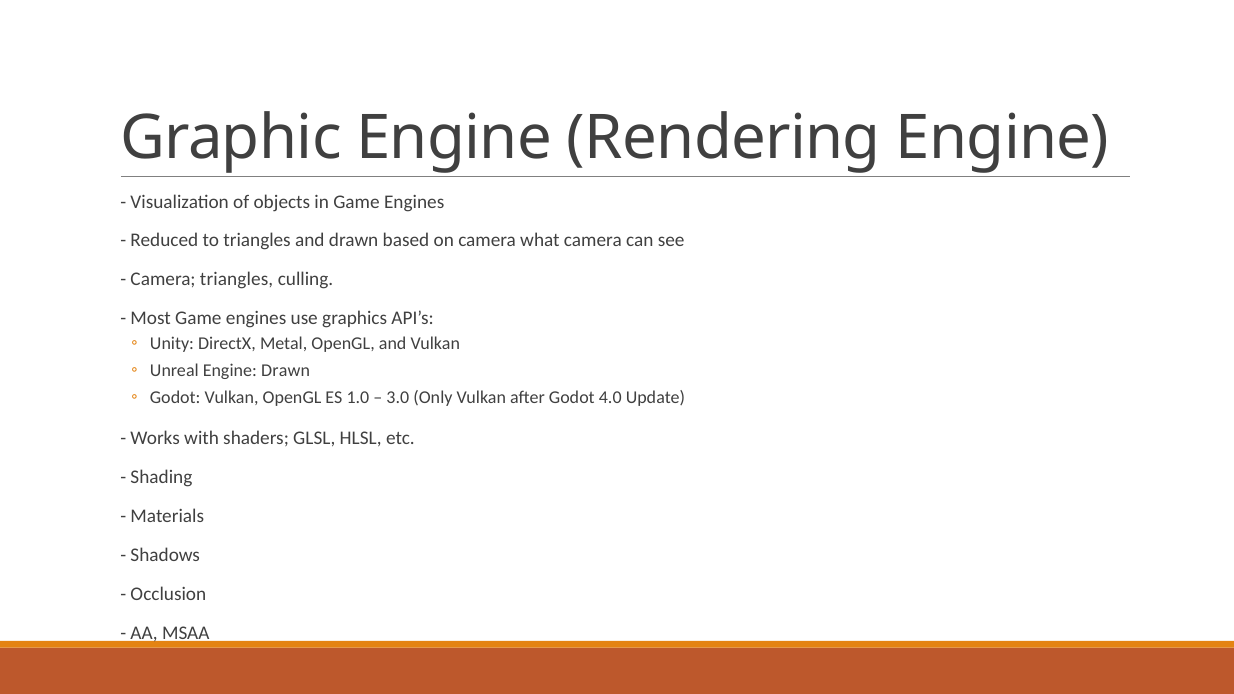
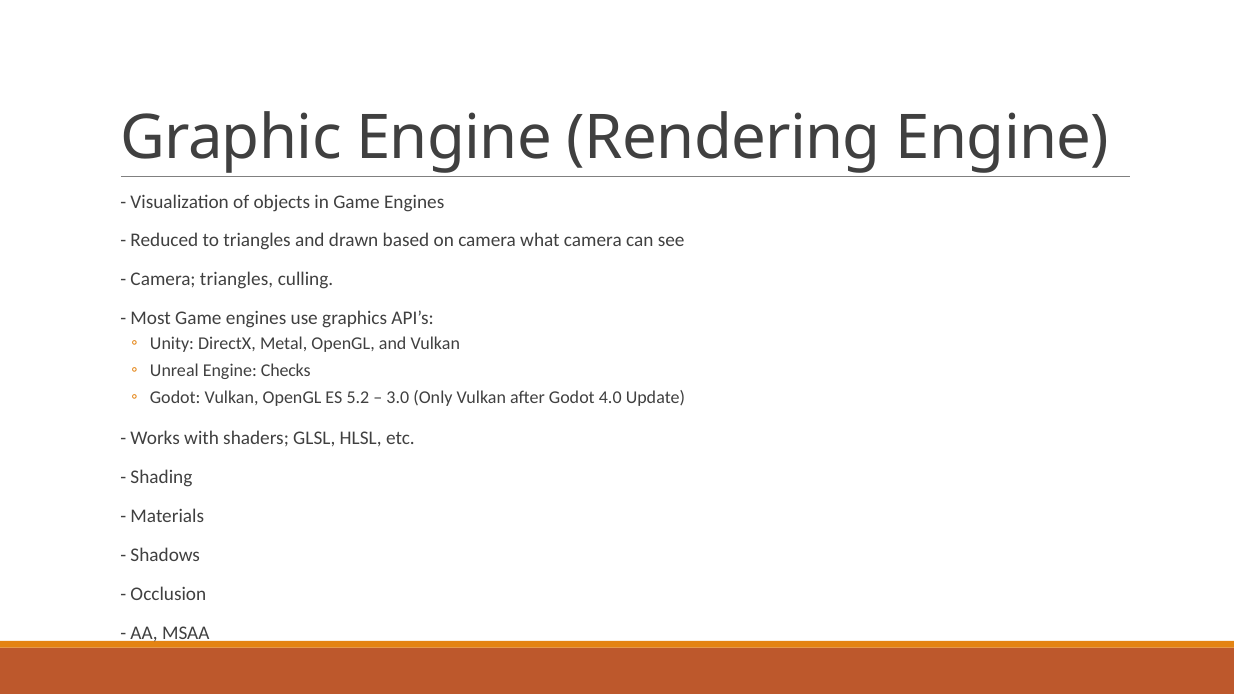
Engine Drawn: Drawn -> Checks
1.0: 1.0 -> 5.2
